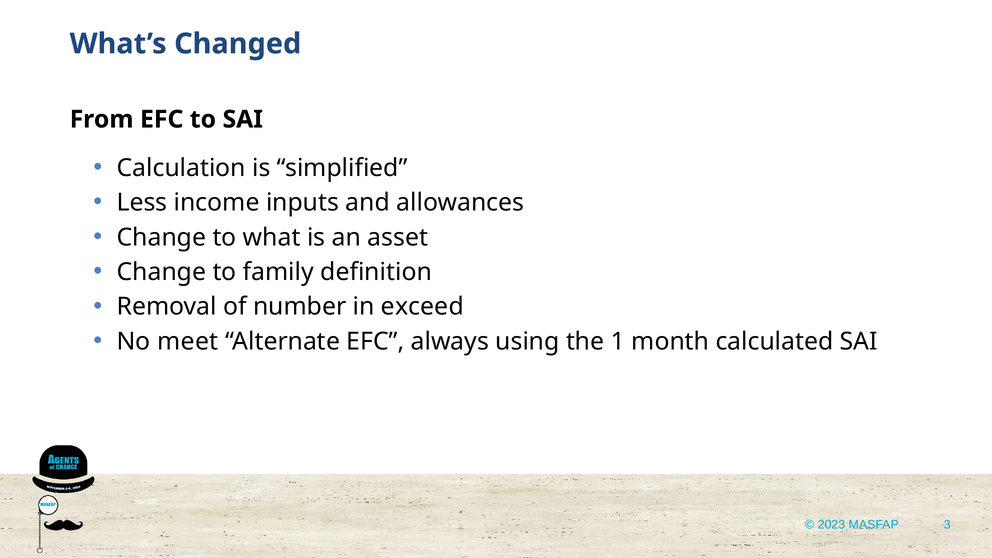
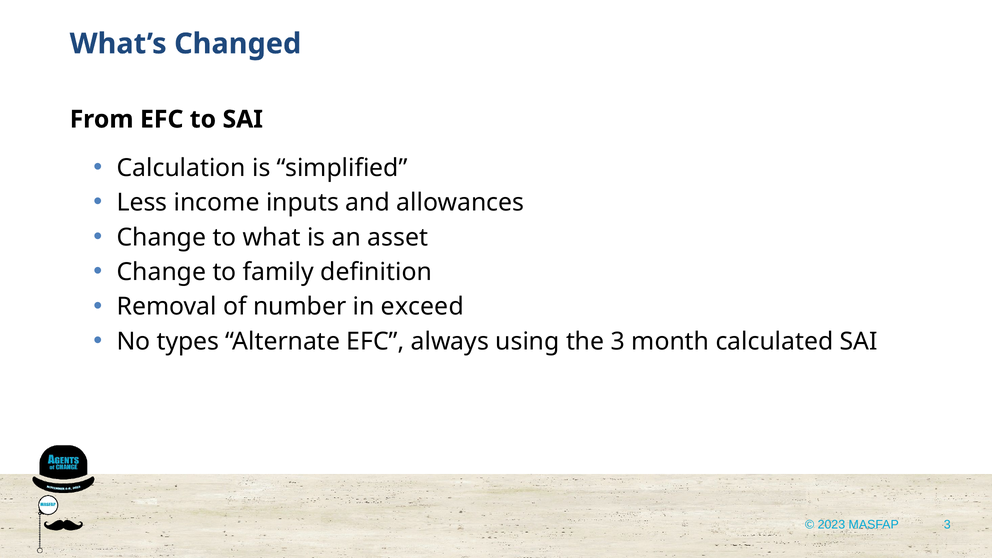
meet: meet -> types
the 1: 1 -> 3
